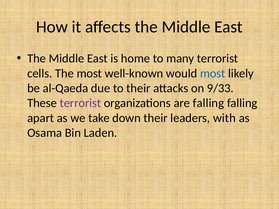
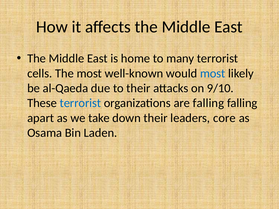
9/33: 9/33 -> 9/10
terrorist at (80, 103) colour: purple -> blue
with: with -> core
